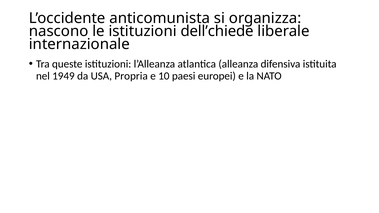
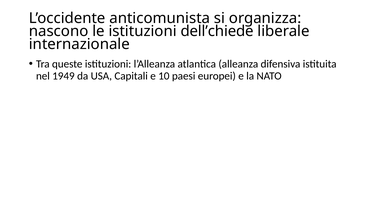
Propria: Propria -> Capitali
